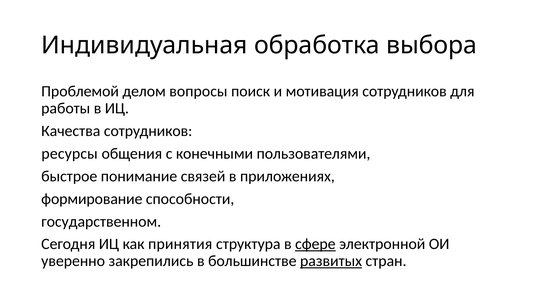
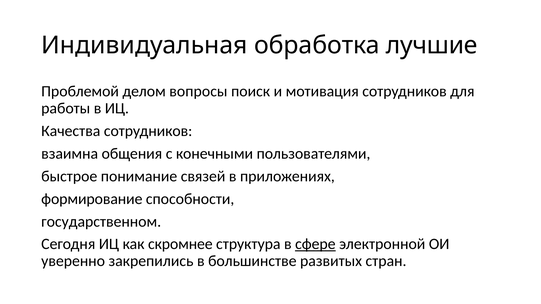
выбора: выбора -> лучшие
ресурсы: ресурсы -> взаимна
принятия: принятия -> скромнее
развитых underline: present -> none
